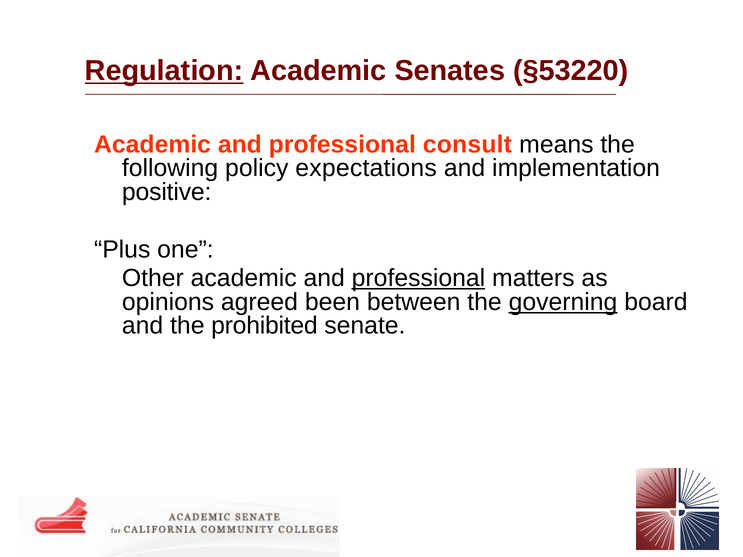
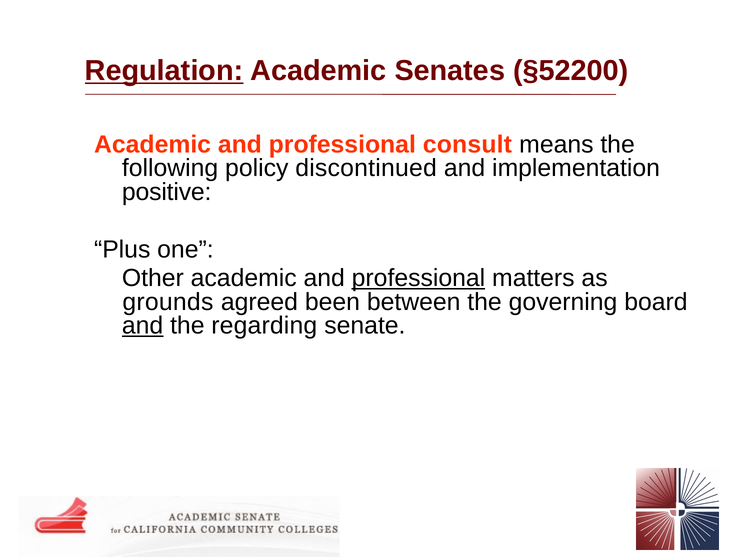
§53220: §53220 -> §52200
expectations: expectations -> discontinued
opinions: opinions -> grounds
governing underline: present -> none
and at (143, 326) underline: none -> present
prohibited: prohibited -> regarding
